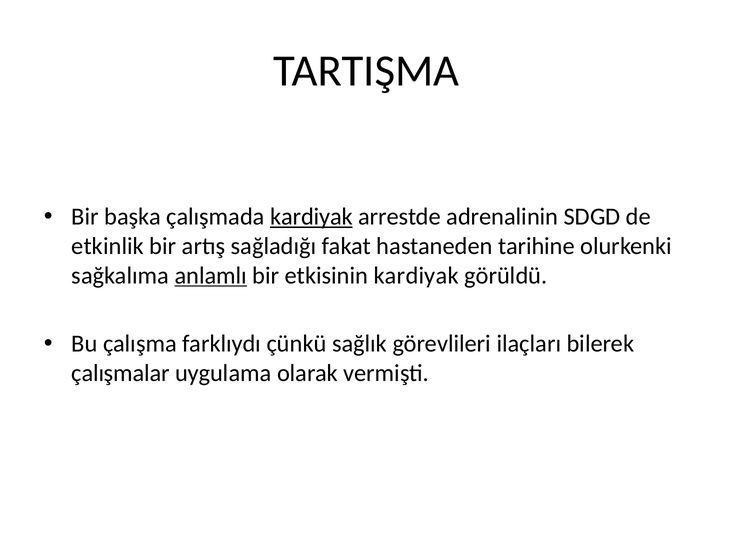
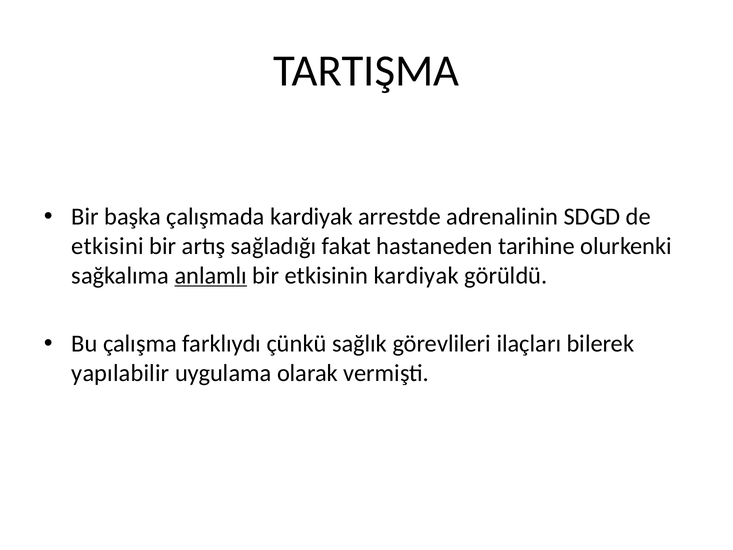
kardiyak at (312, 217) underline: present -> none
etkinlik: etkinlik -> etkisini
çalışmalar: çalışmalar -> yapılabilir
